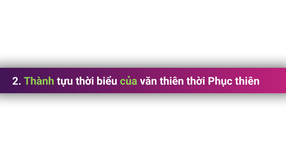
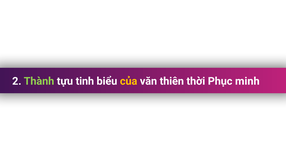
tựu thời: thời -> tinh
của colour: light green -> yellow
Phục thiên: thiên -> minh
